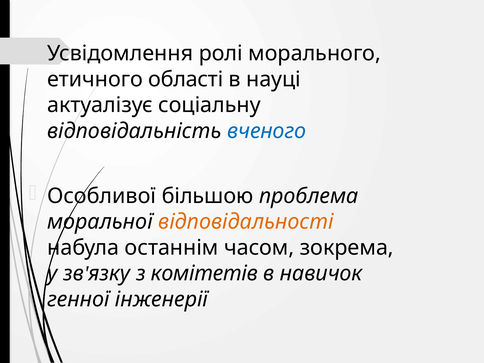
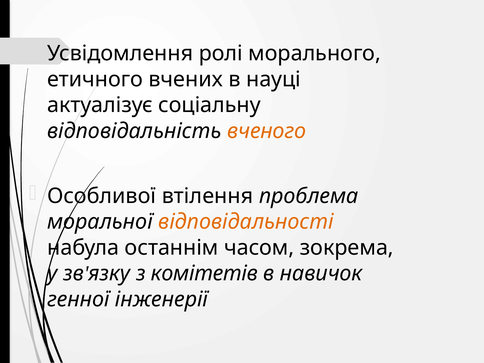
області: області -> вчених
вченого colour: blue -> orange
більшою: більшою -> втілення
